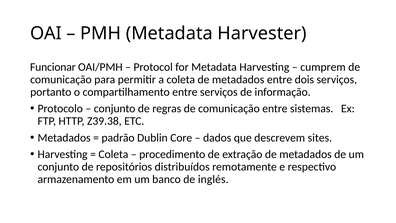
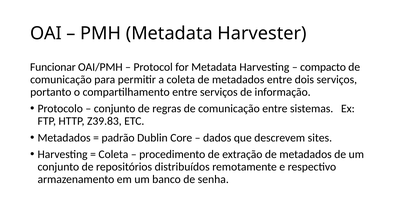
cumprem: cumprem -> compacto
Z39.38: Z39.38 -> Z39.83
inglés: inglés -> senha
